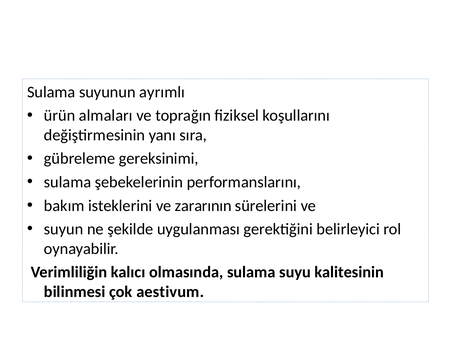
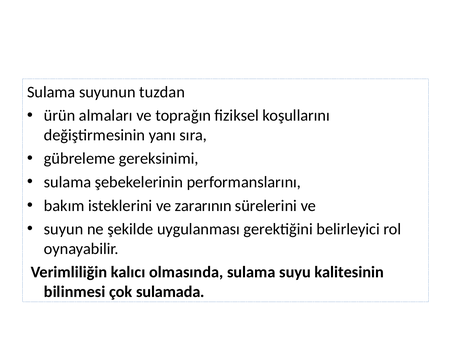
ayrımlı: ayrımlı -> tuzdan
aestivum: aestivum -> sulamada
